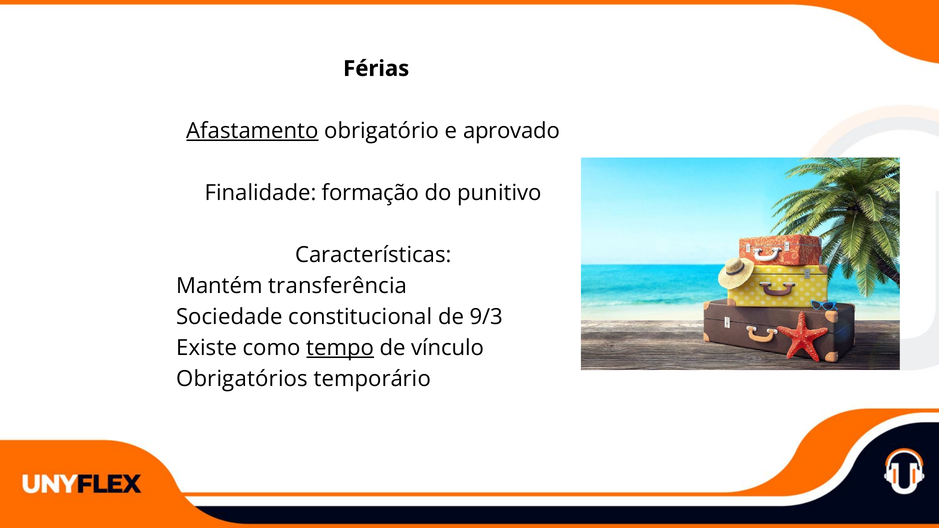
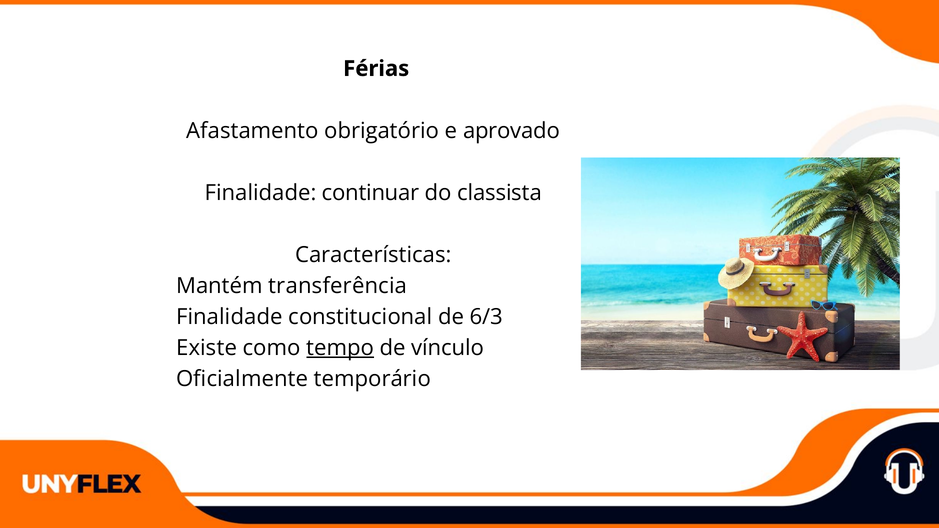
Afastamento underline: present -> none
formação: formação -> continuar
punitivo: punitivo -> classista
Sociedade at (229, 317): Sociedade -> Finalidade
9/3: 9/3 -> 6/3
Obrigatórios: Obrigatórios -> Oficialmente
